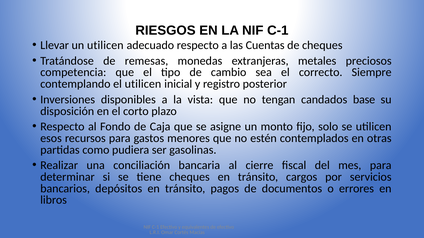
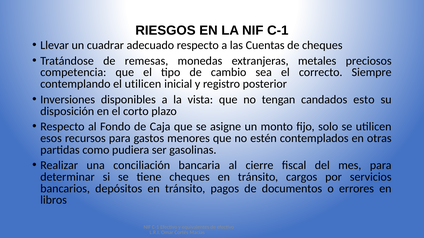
un utilicen: utilicen -> cuadrar
base: base -> esto
